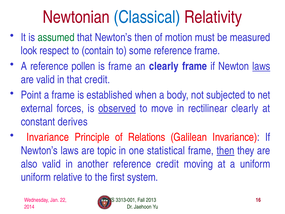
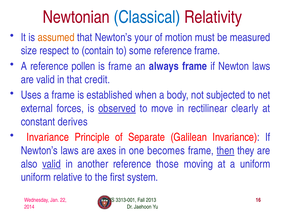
assumed colour: green -> orange
Newton’s then: then -> your
look: look -> size
an clearly: clearly -> always
laws at (261, 66) underline: present -> none
Point: Point -> Uses
Relations: Relations -> Separate
topic: topic -> axes
statistical: statistical -> becomes
valid at (52, 164) underline: none -> present
reference credit: credit -> those
